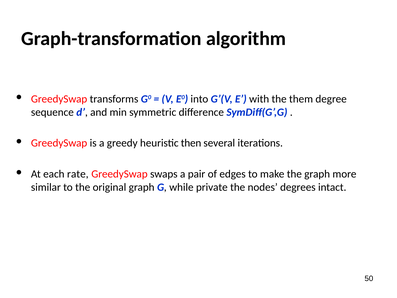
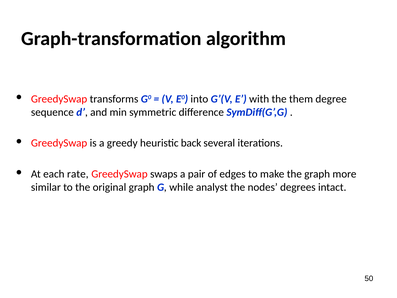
then: then -> back
private: private -> analyst
